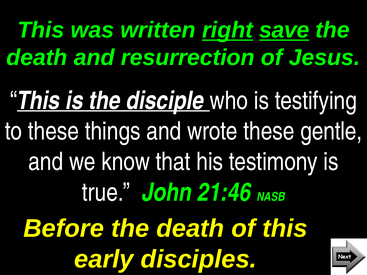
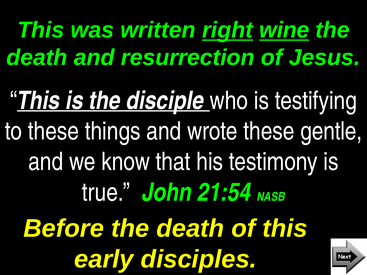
save: save -> wine
21:46: 21:46 -> 21:54
